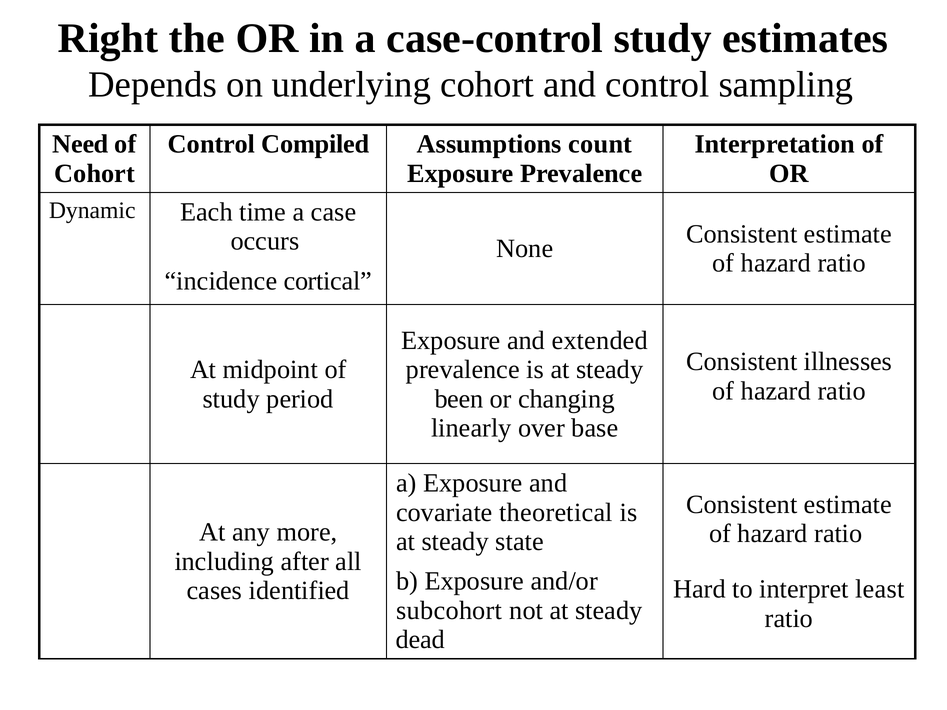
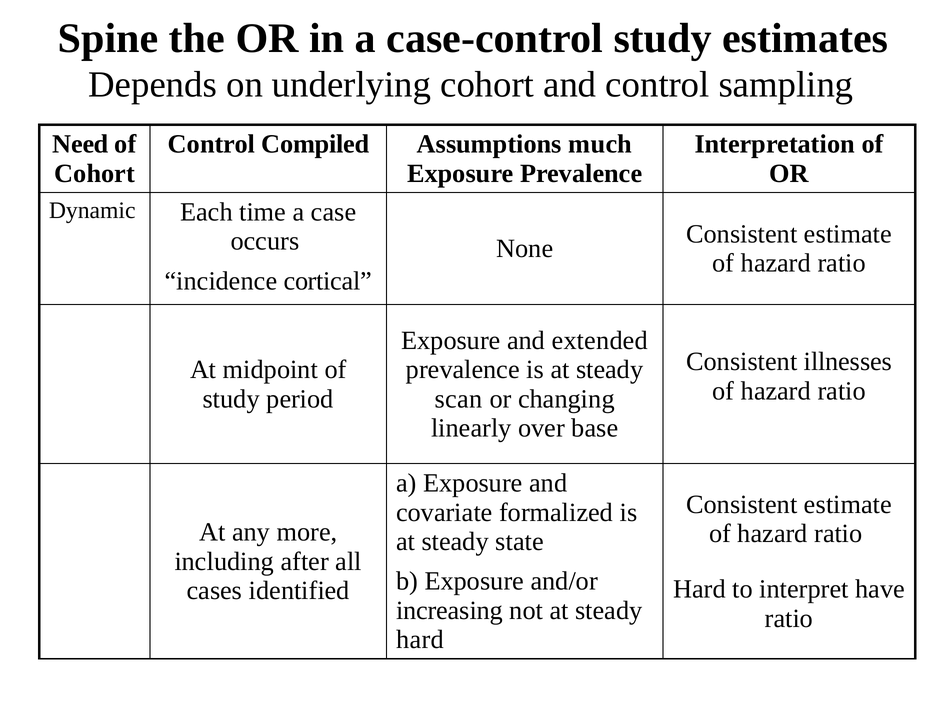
Right: Right -> Spine
count: count -> much
been: been -> scan
theoretical: theoretical -> formalized
least: least -> have
subcohort: subcohort -> increasing
dead at (420, 640): dead -> hard
